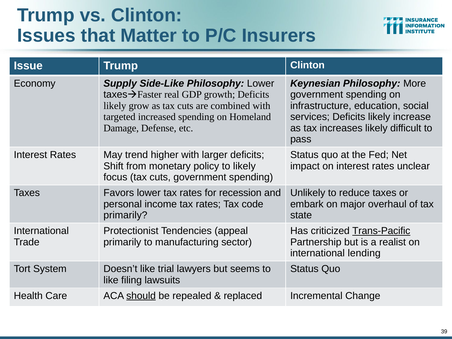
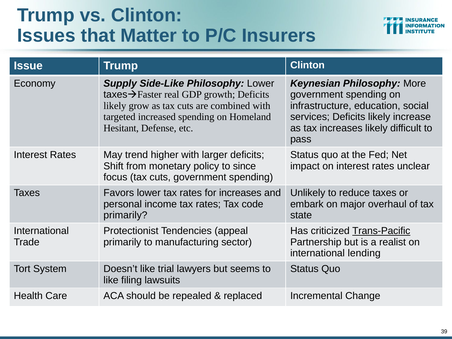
Damage: Damage -> Hesitant
to likely: likely -> since
for recession: recession -> increases
should underline: present -> none
